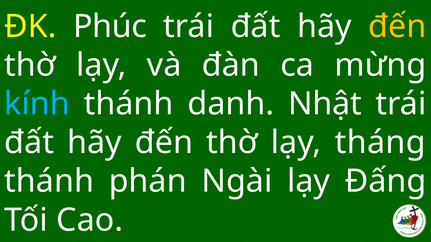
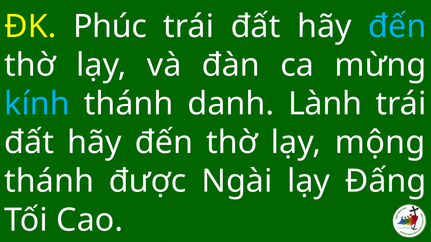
đến at (397, 26) colour: yellow -> light blue
Nhật: Nhật -> Lành
tháng: tháng -> mộng
phán: phán -> được
